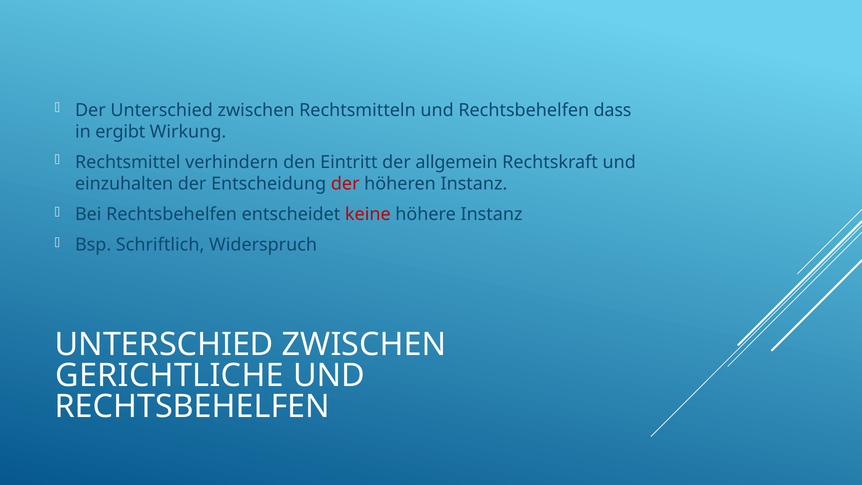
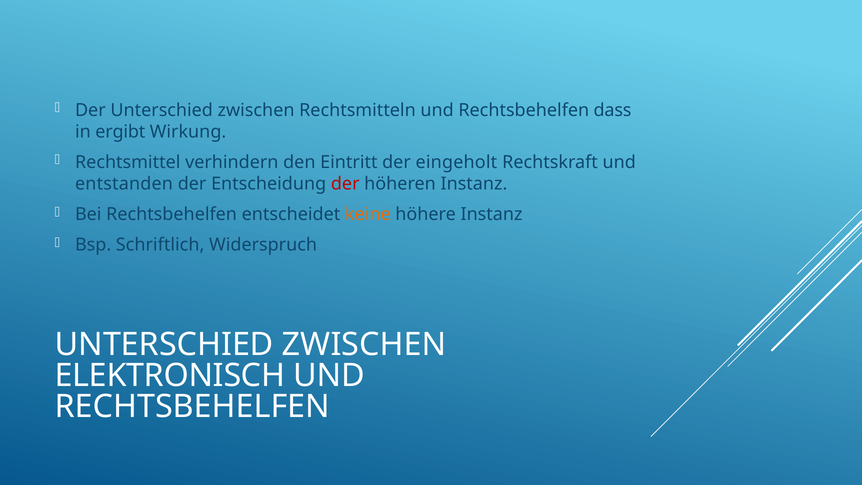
allgemein: allgemein -> eingeholt
einzuhalten: einzuhalten -> entstanden
keine colour: red -> orange
GERICHTLICHE: GERICHTLICHE -> ELEKTRONISCH
